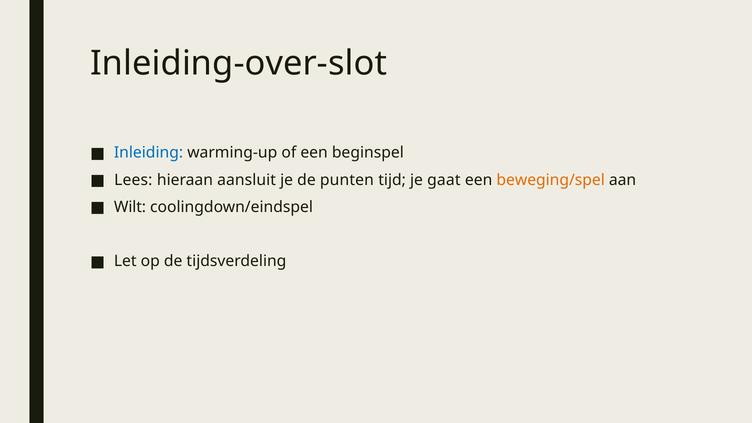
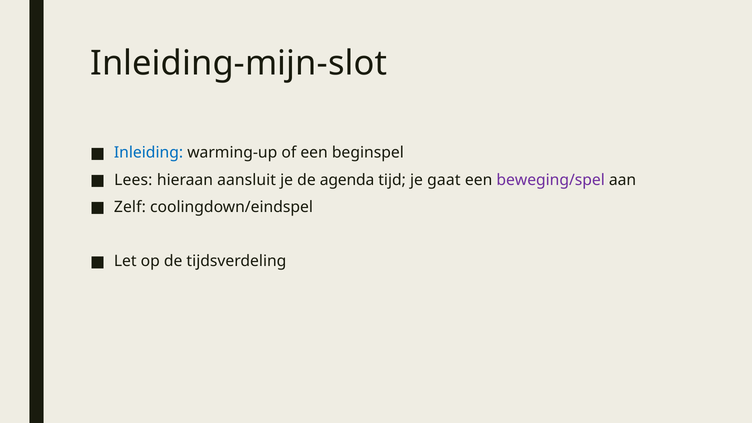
Inleiding-over-slot: Inleiding-over-slot -> Inleiding-mijn-slot
punten: punten -> agenda
beweging/spel colour: orange -> purple
Wilt: Wilt -> Zelf
